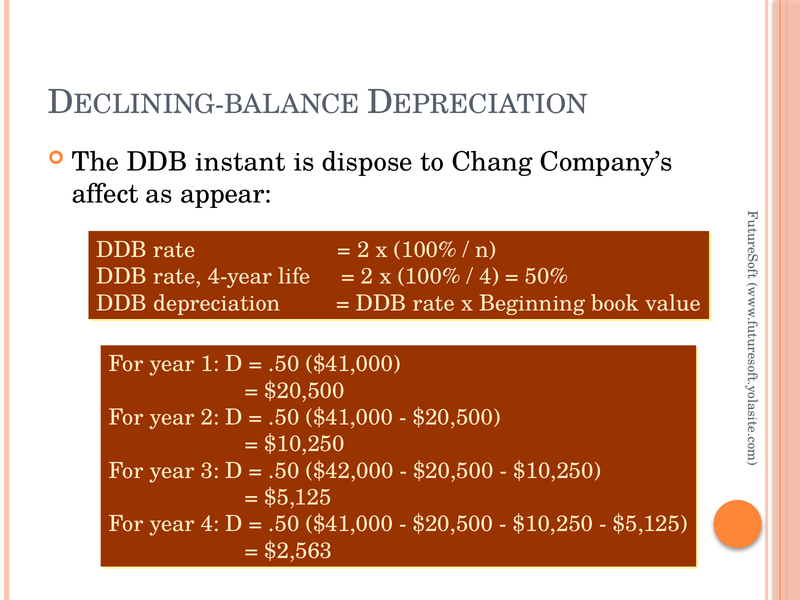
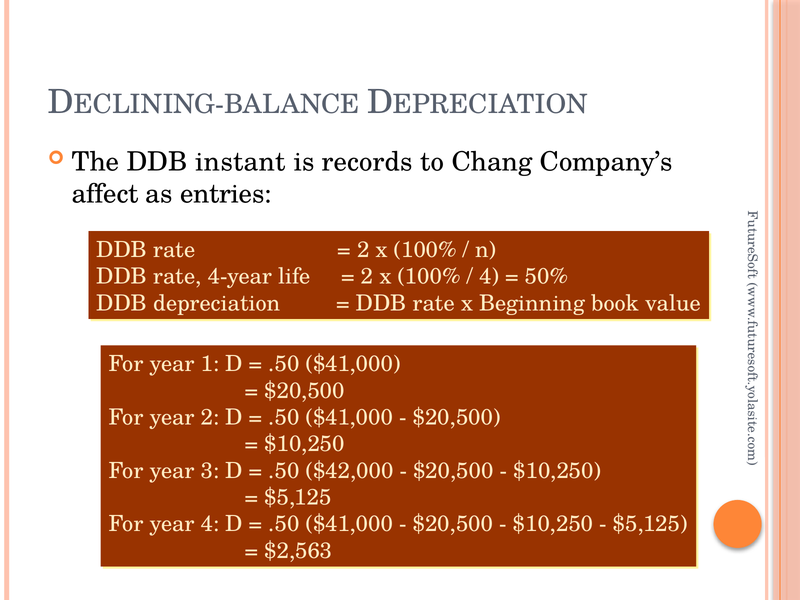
dispose: dispose -> records
appear: appear -> entries
